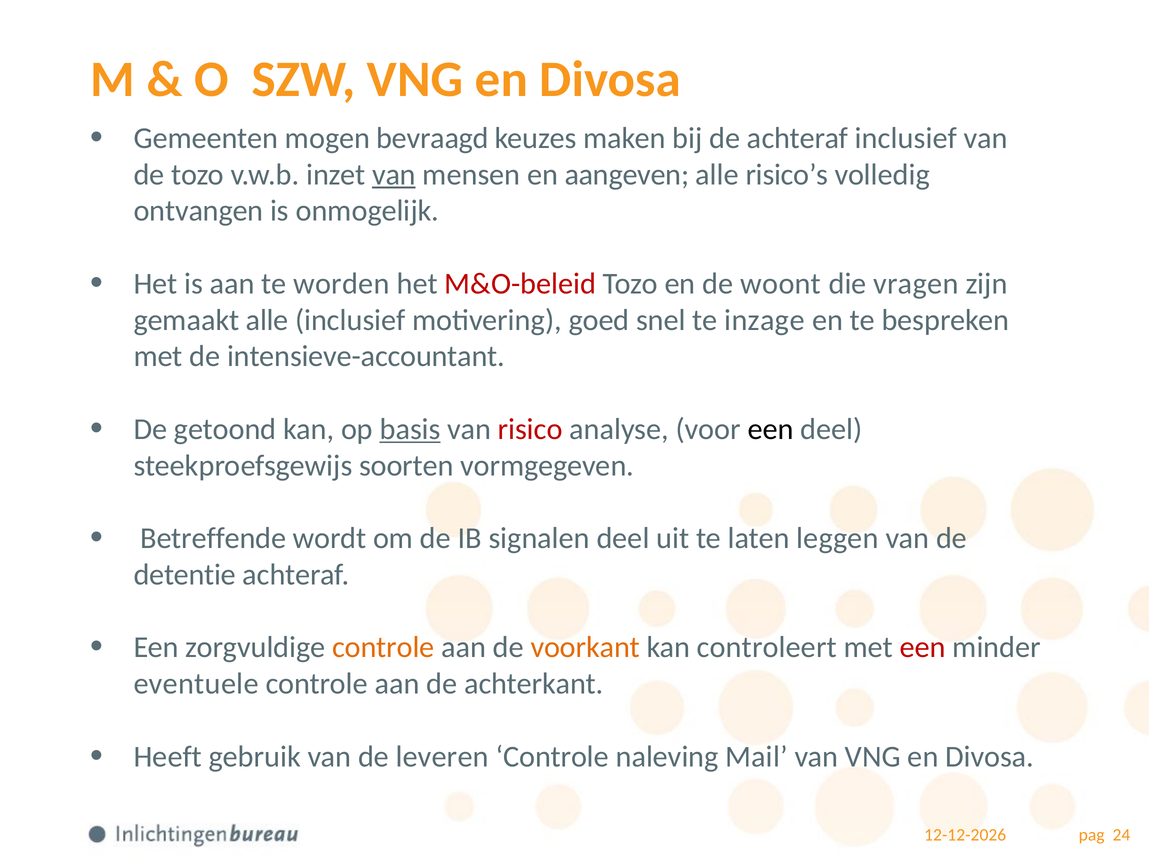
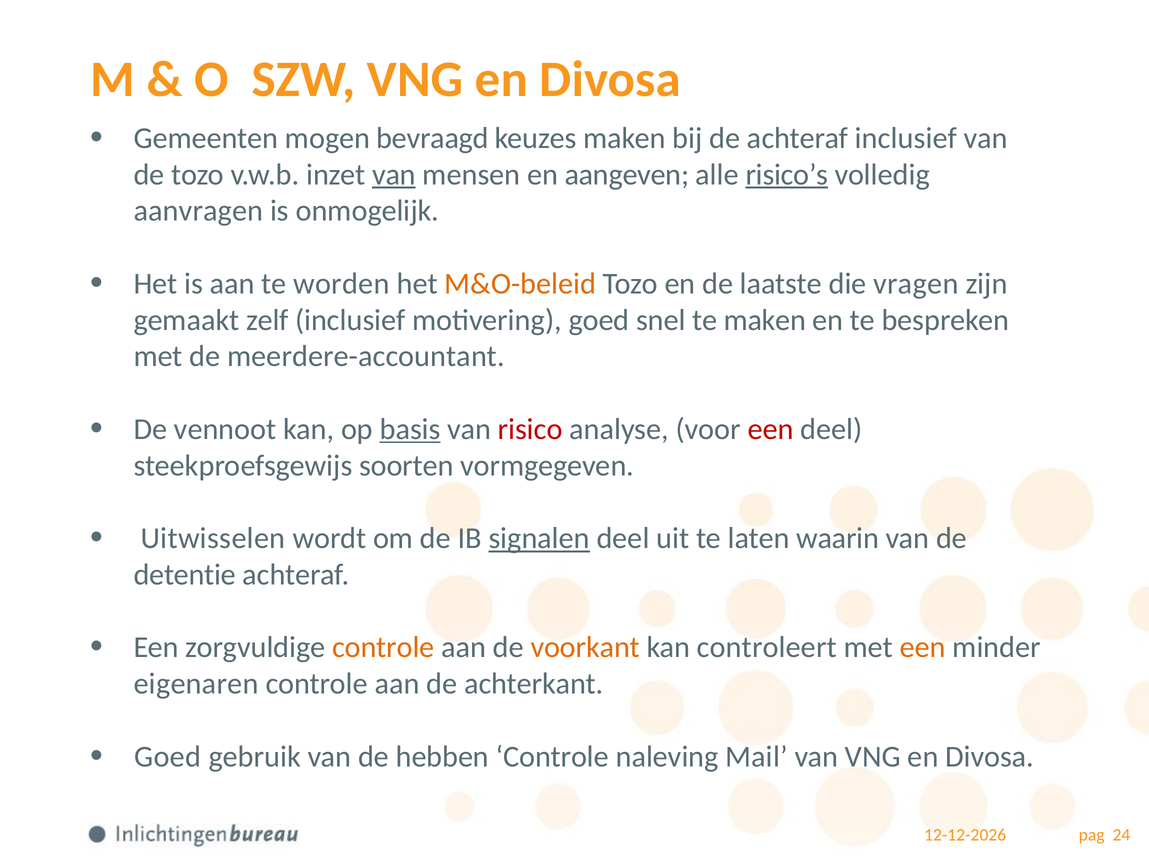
risico’s underline: none -> present
ontvangen: ontvangen -> aanvragen
M&O-beleid colour: red -> orange
woont: woont -> laatste
gemaakt alle: alle -> zelf
te inzage: inzage -> maken
intensieve-accountant: intensieve-accountant -> meerdere-accountant
getoond: getoond -> vennoot
een at (770, 429) colour: black -> red
Betreffende: Betreffende -> Uitwisselen
signalen underline: none -> present
leggen: leggen -> waarin
een at (923, 647) colour: red -> orange
eventuele: eventuele -> eigenaren
Heeft at (168, 756): Heeft -> Goed
leveren: leveren -> hebben
